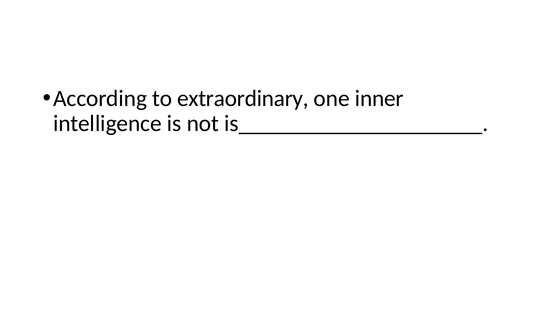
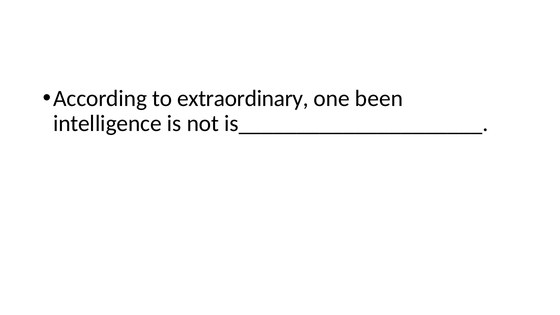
inner: inner -> been
